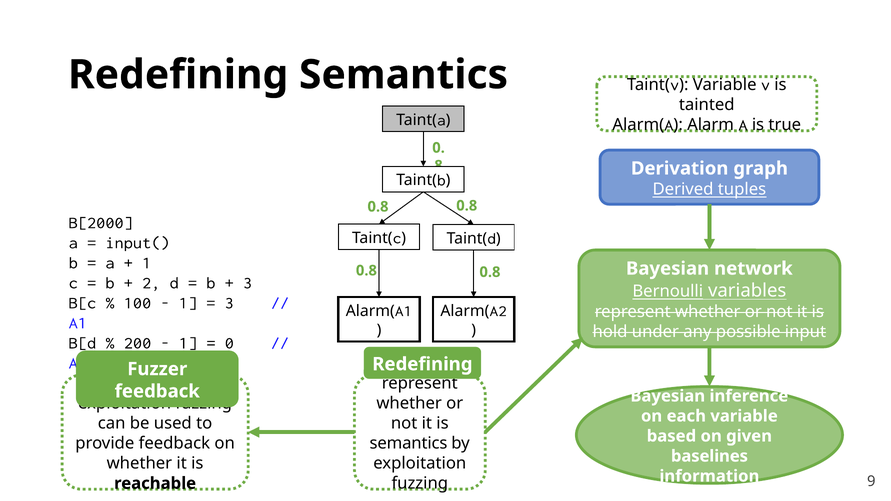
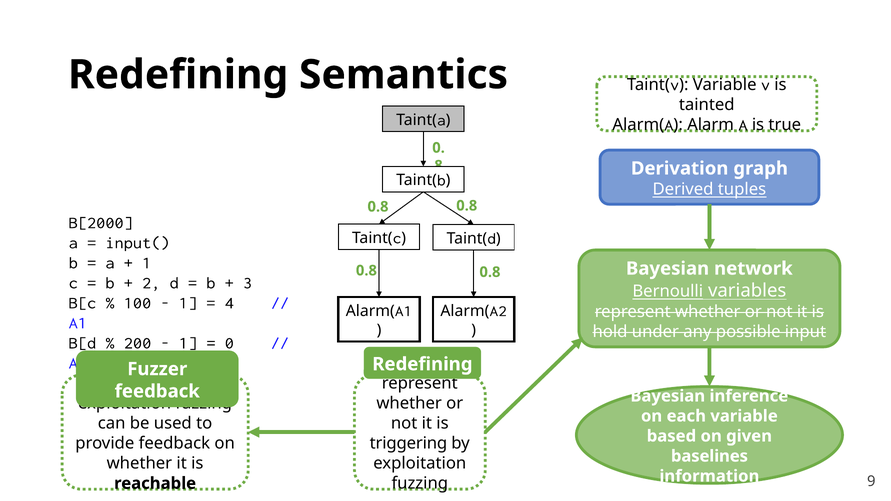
3 at (229, 303): 3 -> 4
semantics at (409, 443): semantics -> triggering
